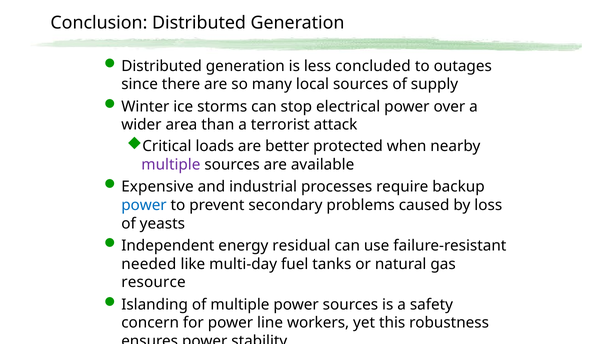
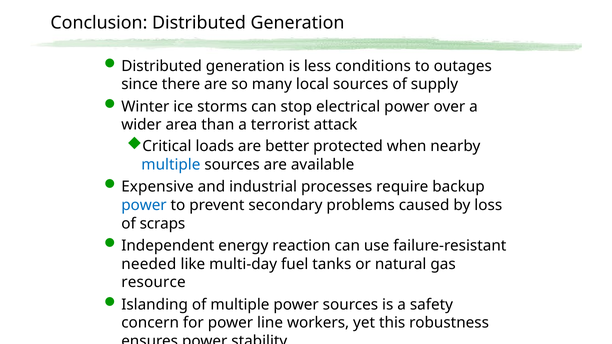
concluded: concluded -> conditions
multiple at (171, 165) colour: purple -> blue
yeasts: yeasts -> scraps
residual: residual -> reaction
